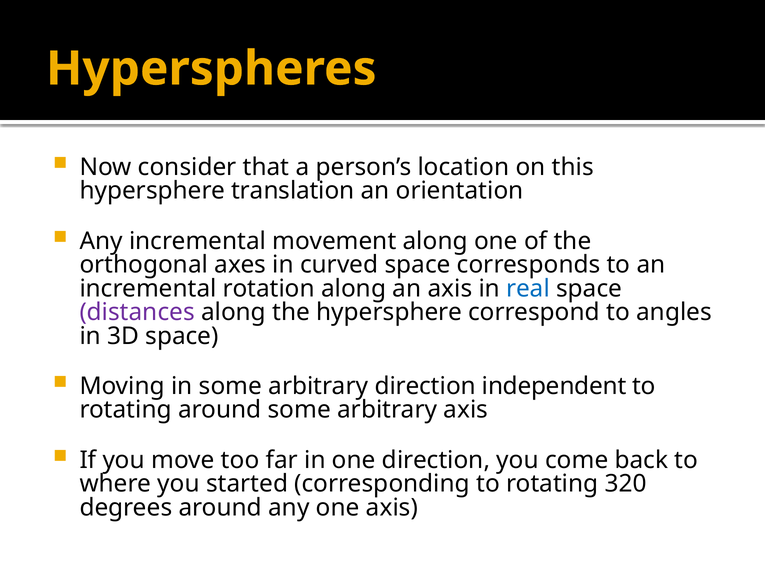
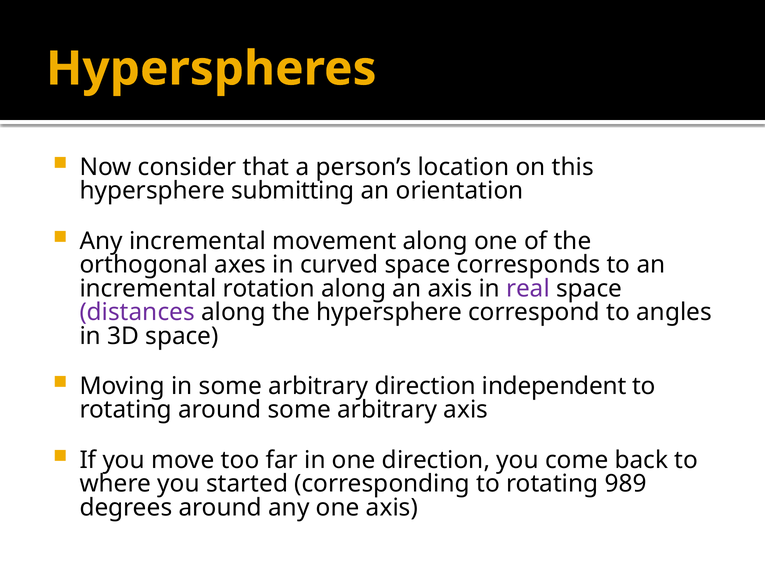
translation: translation -> submitting
real colour: blue -> purple
320: 320 -> 989
